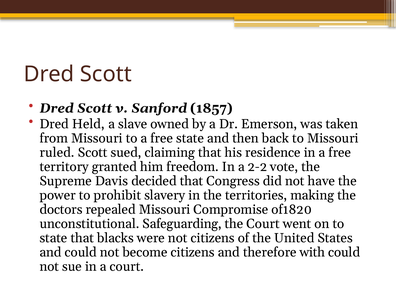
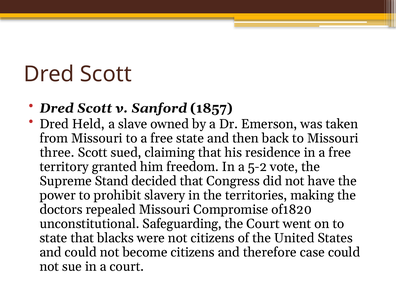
ruled: ruled -> three
2-2: 2-2 -> 5-2
Davis: Davis -> Stand
with: with -> case
